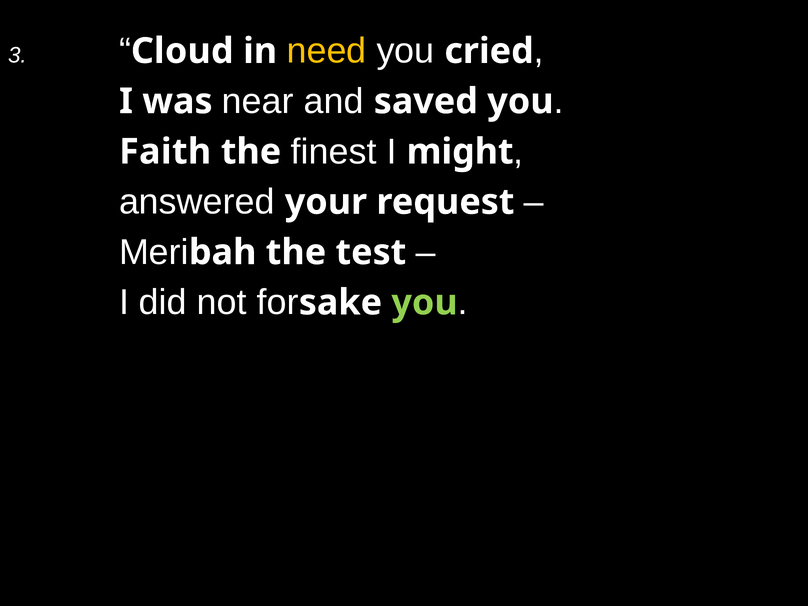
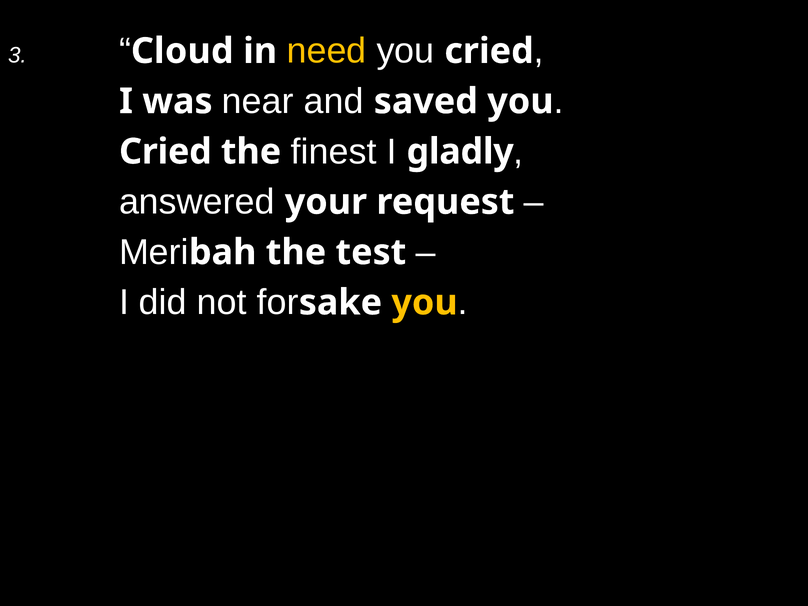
Faith at (165, 152): Faith -> Cried
might: might -> gladly
you at (425, 303) colour: light green -> yellow
